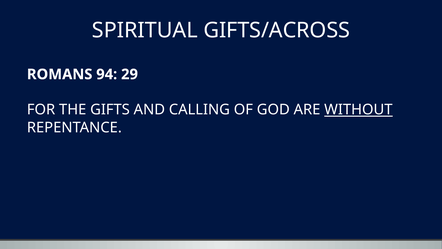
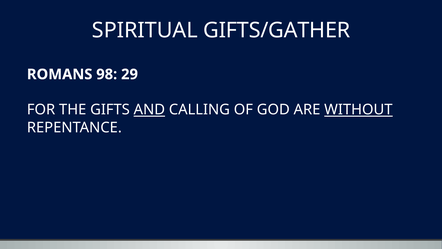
GIFTS/ACROSS: GIFTS/ACROSS -> GIFTS/GATHER
94: 94 -> 98
AND underline: none -> present
